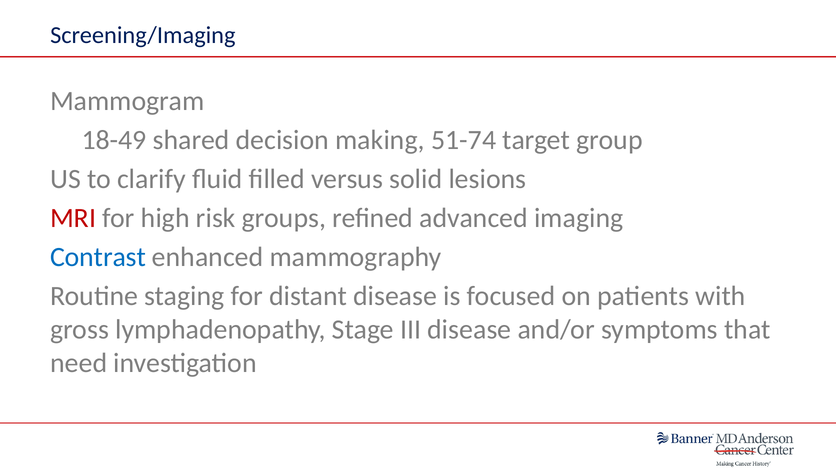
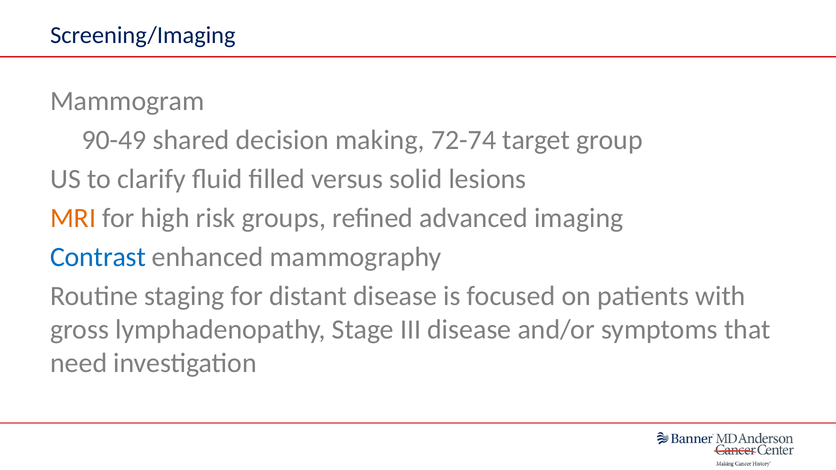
18-49: 18-49 -> 90-49
51-74: 51-74 -> 72-74
MRI colour: red -> orange
